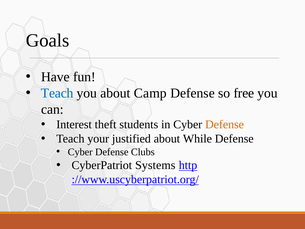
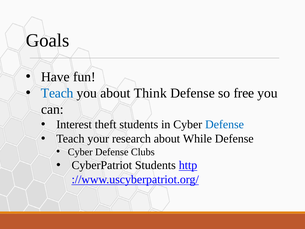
Camp: Camp -> Think
Defense at (225, 124) colour: orange -> blue
justified: justified -> research
CyberPatriot Systems: Systems -> Students
